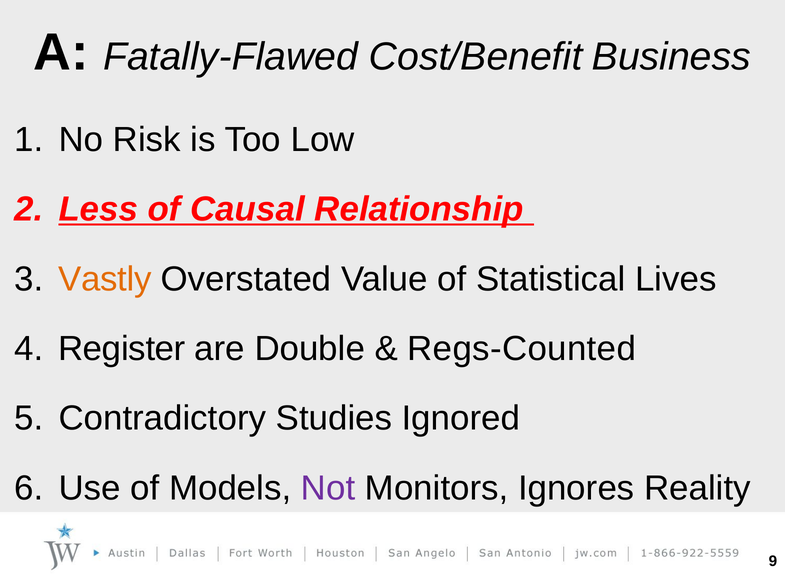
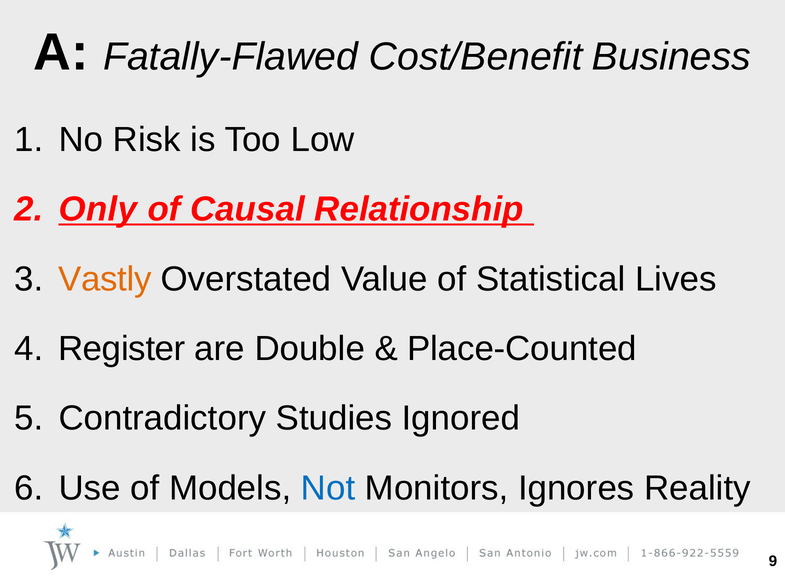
Less: Less -> Only
Regs-Counted: Regs-Counted -> Place-Counted
Not colour: purple -> blue
